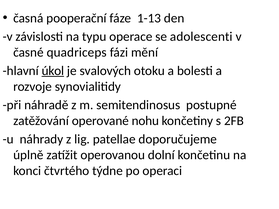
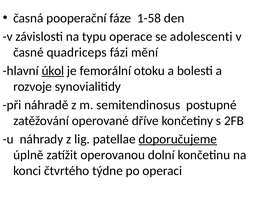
1-13: 1-13 -> 1-58
svalových: svalových -> femorální
nohu: nohu -> dříve
doporučujeme underline: none -> present
